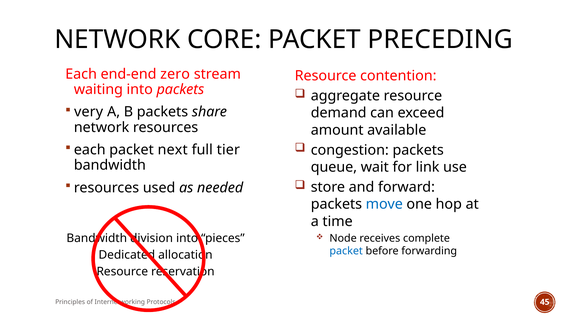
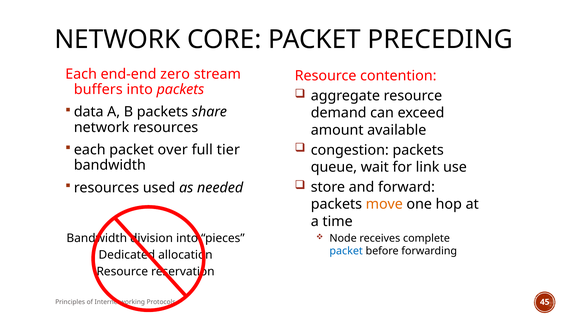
waiting: waiting -> buffers
very: very -> data
next: next -> over
move colour: blue -> orange
